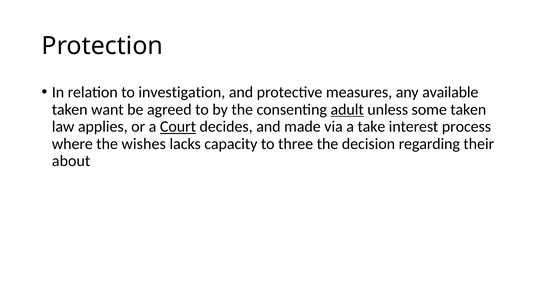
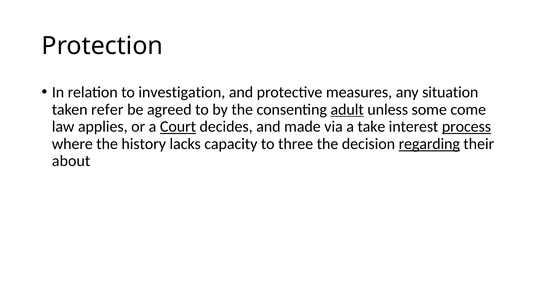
available: available -> situation
want: want -> refer
some taken: taken -> come
process underline: none -> present
wishes: wishes -> history
regarding underline: none -> present
